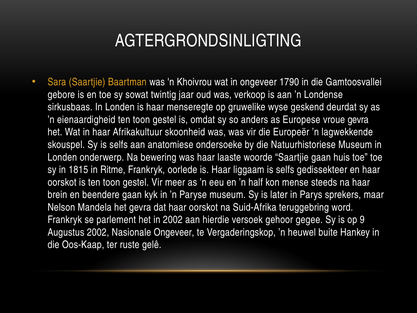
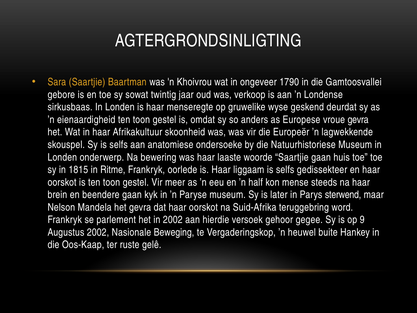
sprekers: sprekers -> sterwend
Nasionale Ongeveer: Ongeveer -> Beweging
